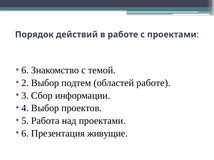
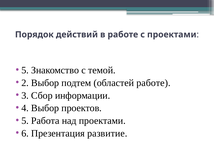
6 at (25, 70): 6 -> 5
живущие: живущие -> развитие
